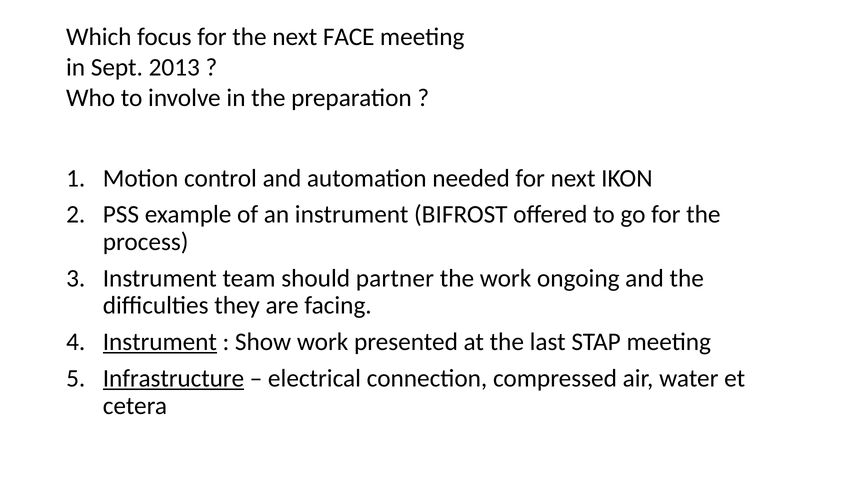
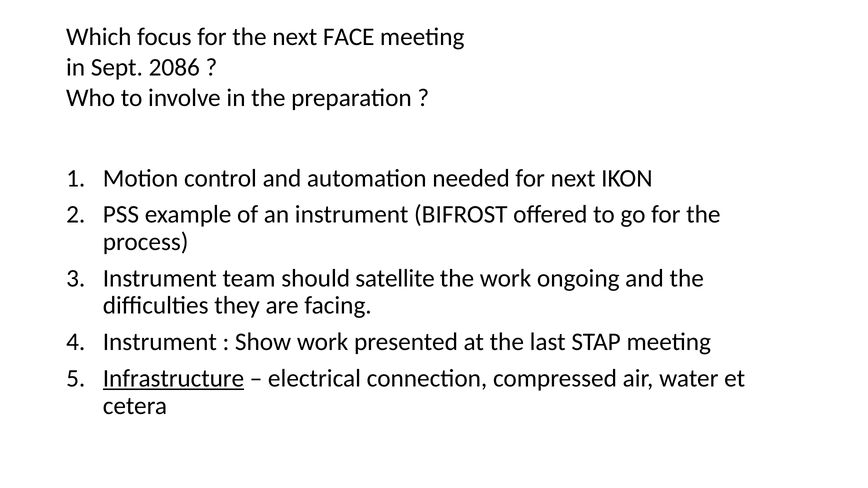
2013: 2013 -> 2086
partner: partner -> satellite
Instrument at (160, 342) underline: present -> none
